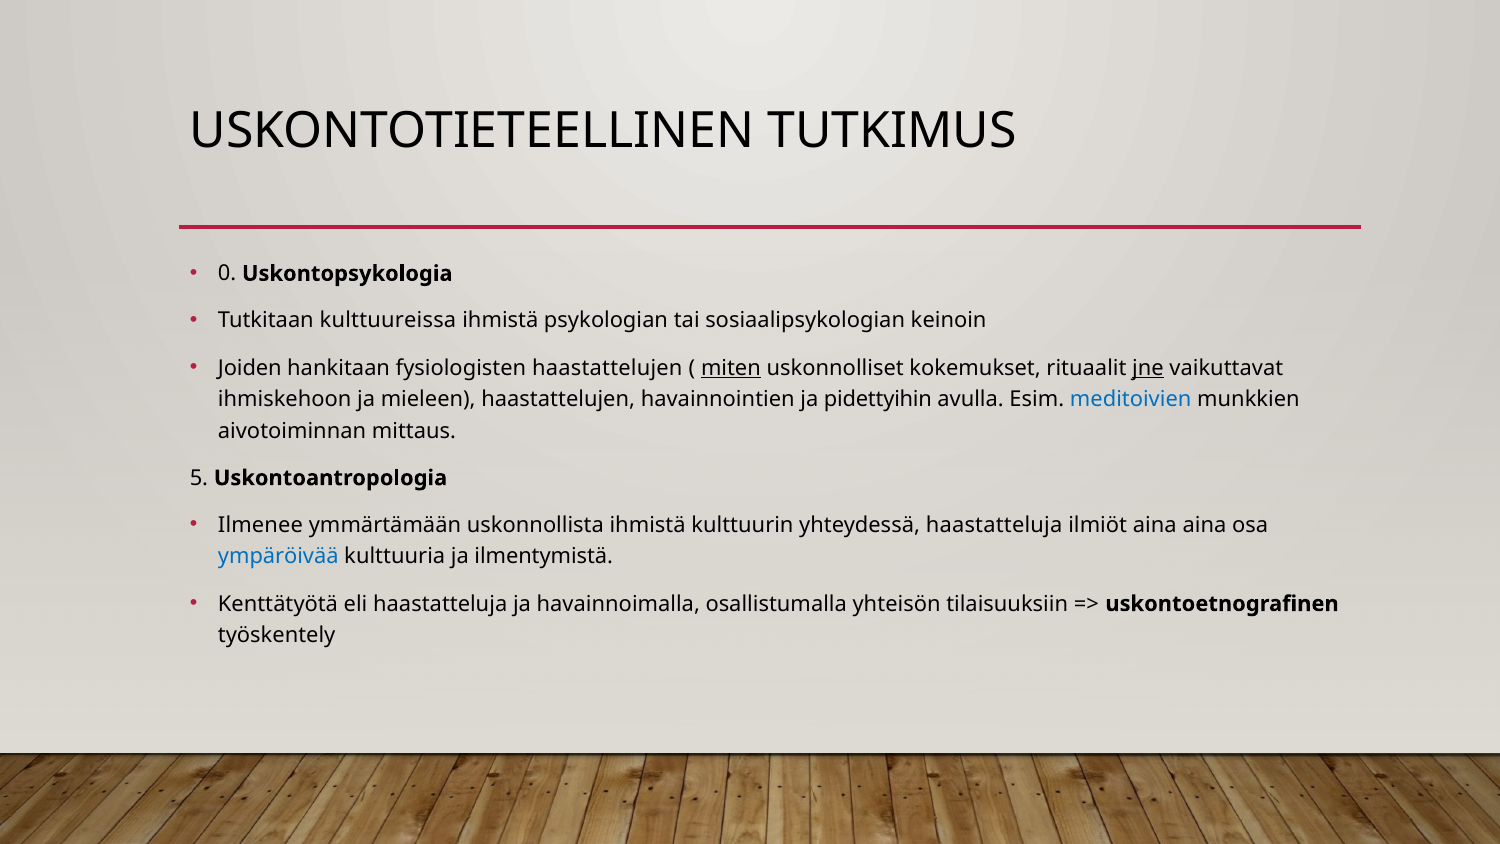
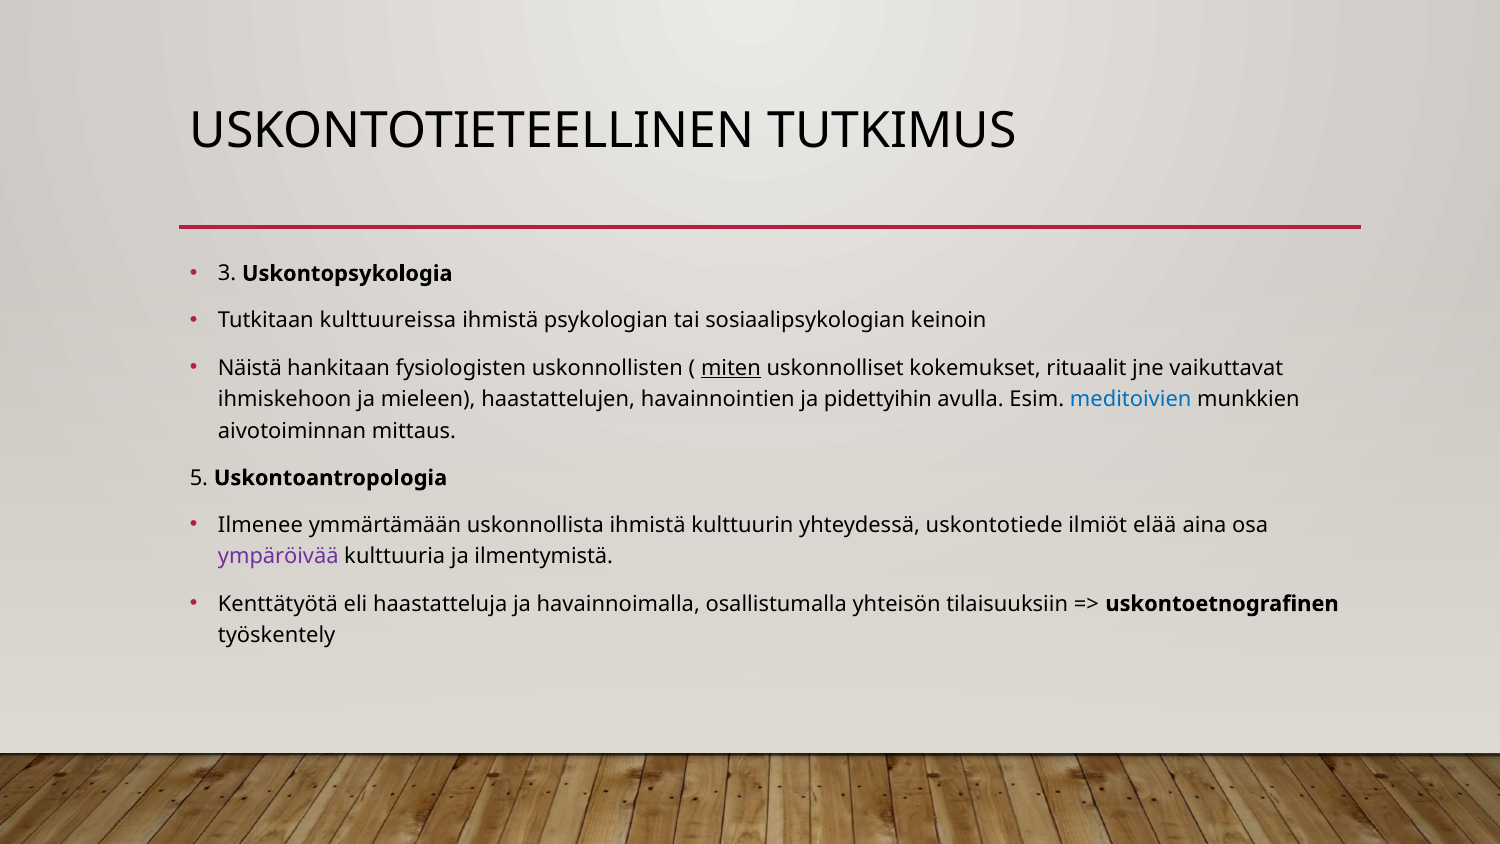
0: 0 -> 3
Joiden: Joiden -> Näistä
fysiologisten haastattelujen: haastattelujen -> uskonnollisten
jne underline: present -> none
yhteydessä haastatteluja: haastatteluja -> uskontotiede
ilmiöt aina: aina -> elää
ympäröivää colour: blue -> purple
